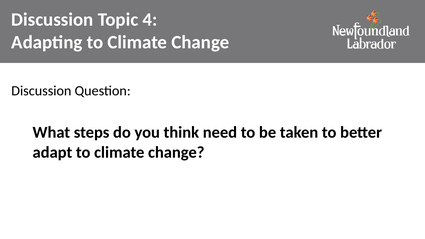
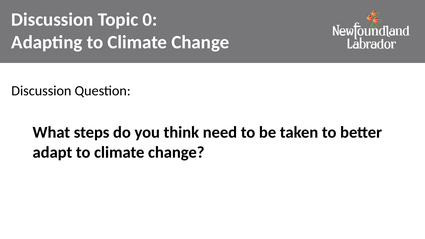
4: 4 -> 0
